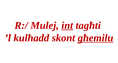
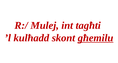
int underline: present -> none
